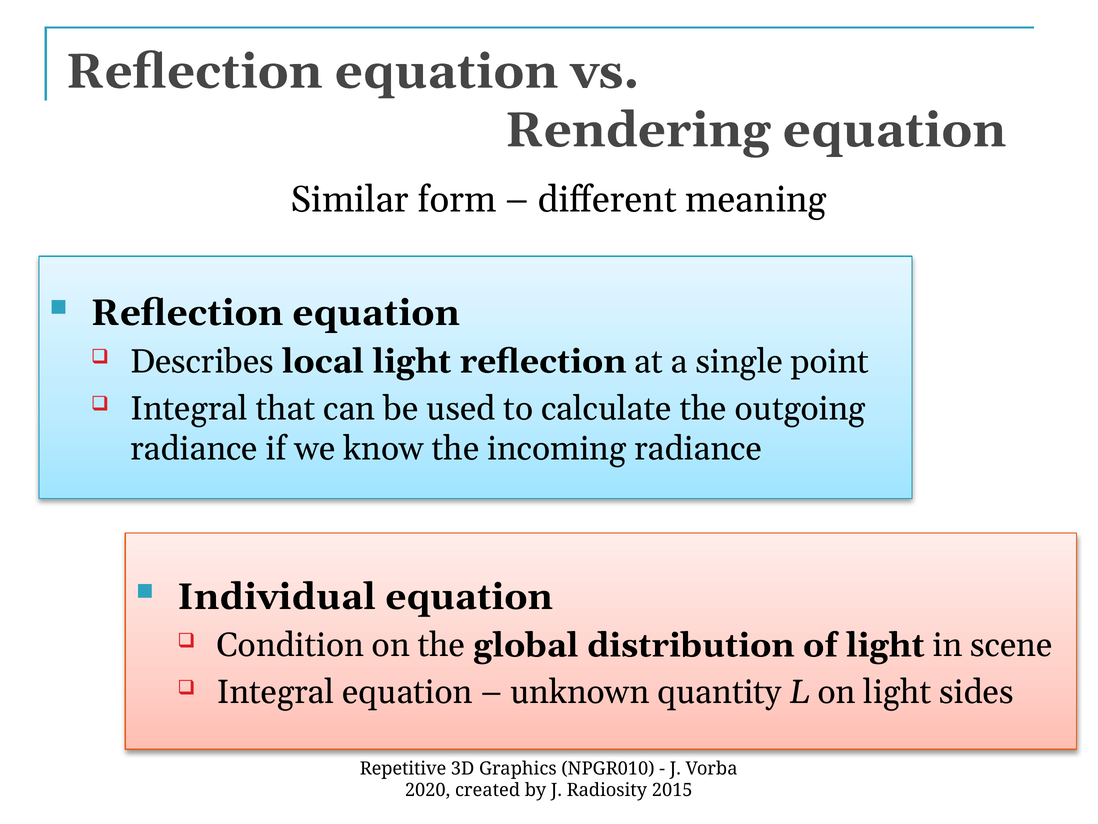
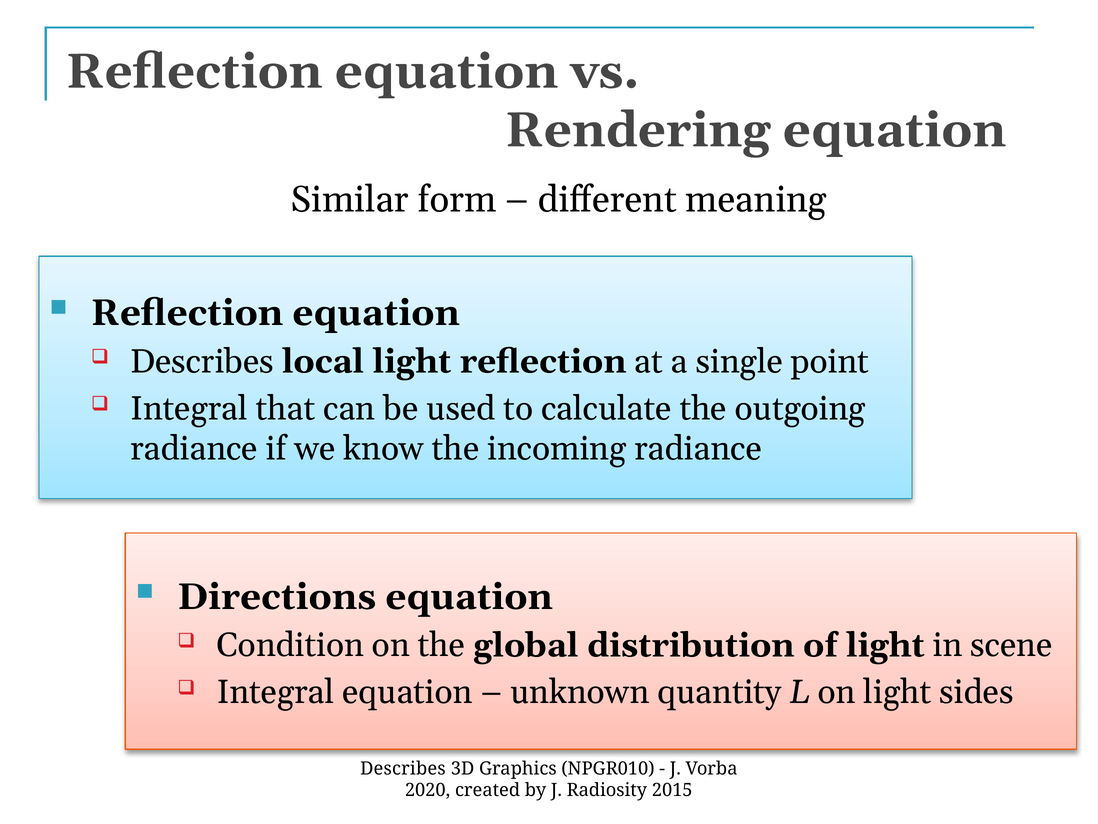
Individual: Individual -> Directions
Repetitive at (403, 768): Repetitive -> Describes
